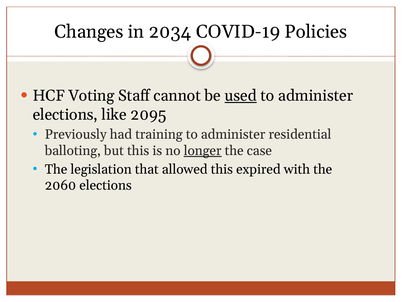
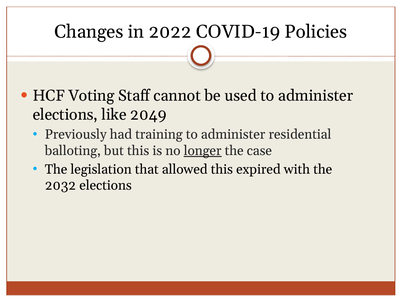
2034: 2034 -> 2022
used underline: present -> none
2095: 2095 -> 2049
2060: 2060 -> 2032
